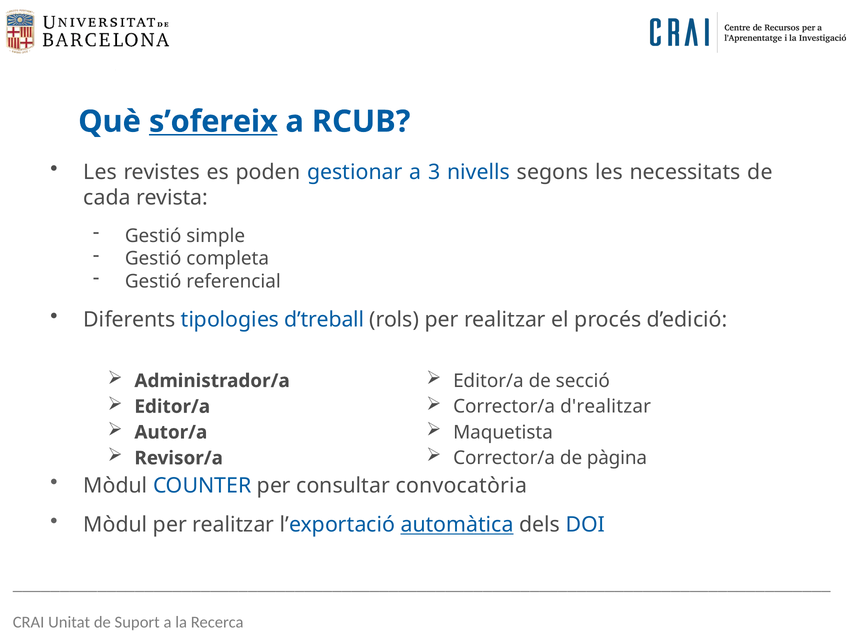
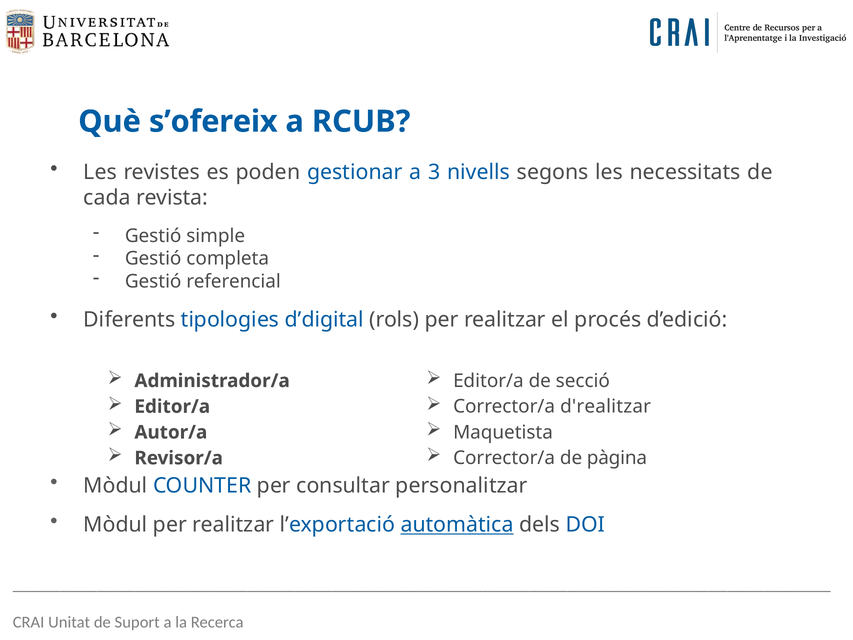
s’ofereix underline: present -> none
d’treball: d’treball -> d’digital
convocatòria: convocatòria -> personalitzar
